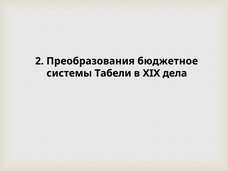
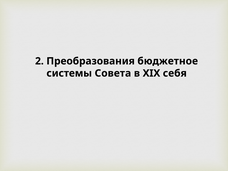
Табели: Табели -> Совета
дела: дела -> себя
